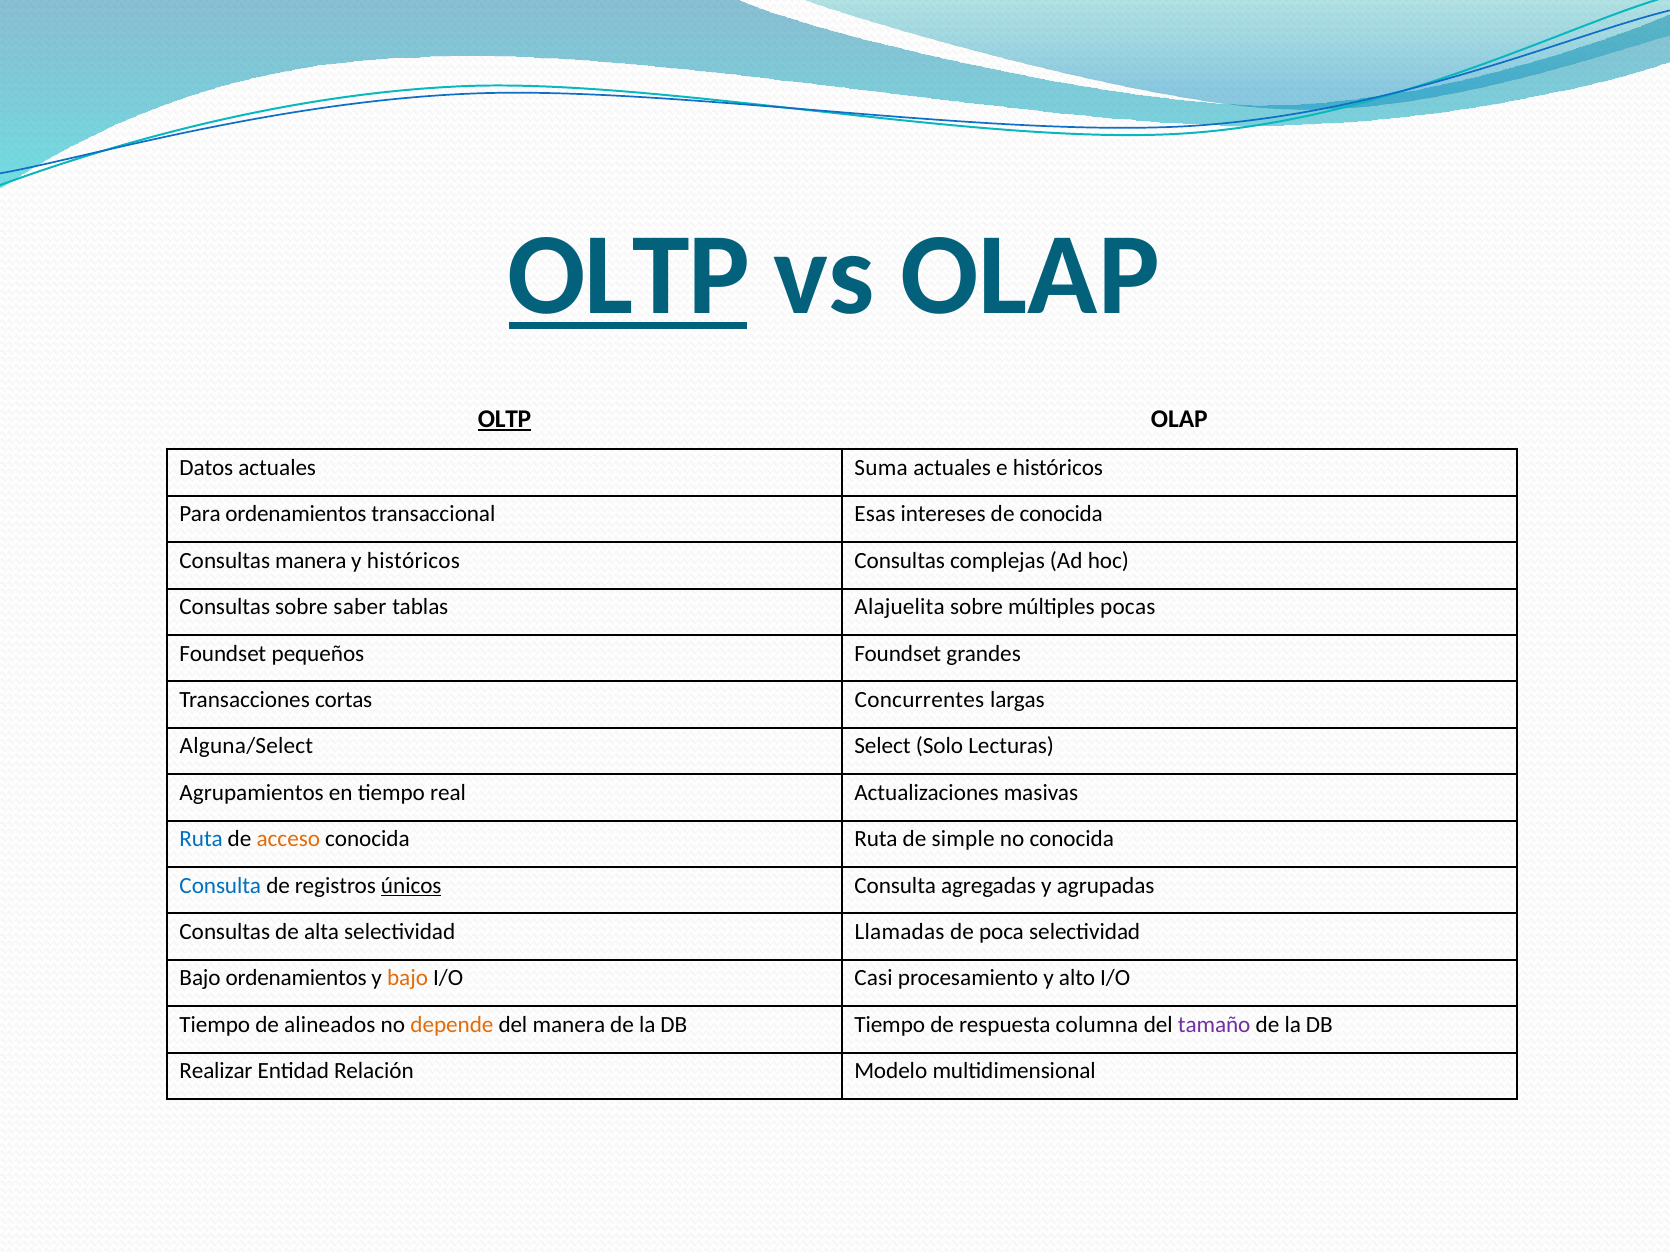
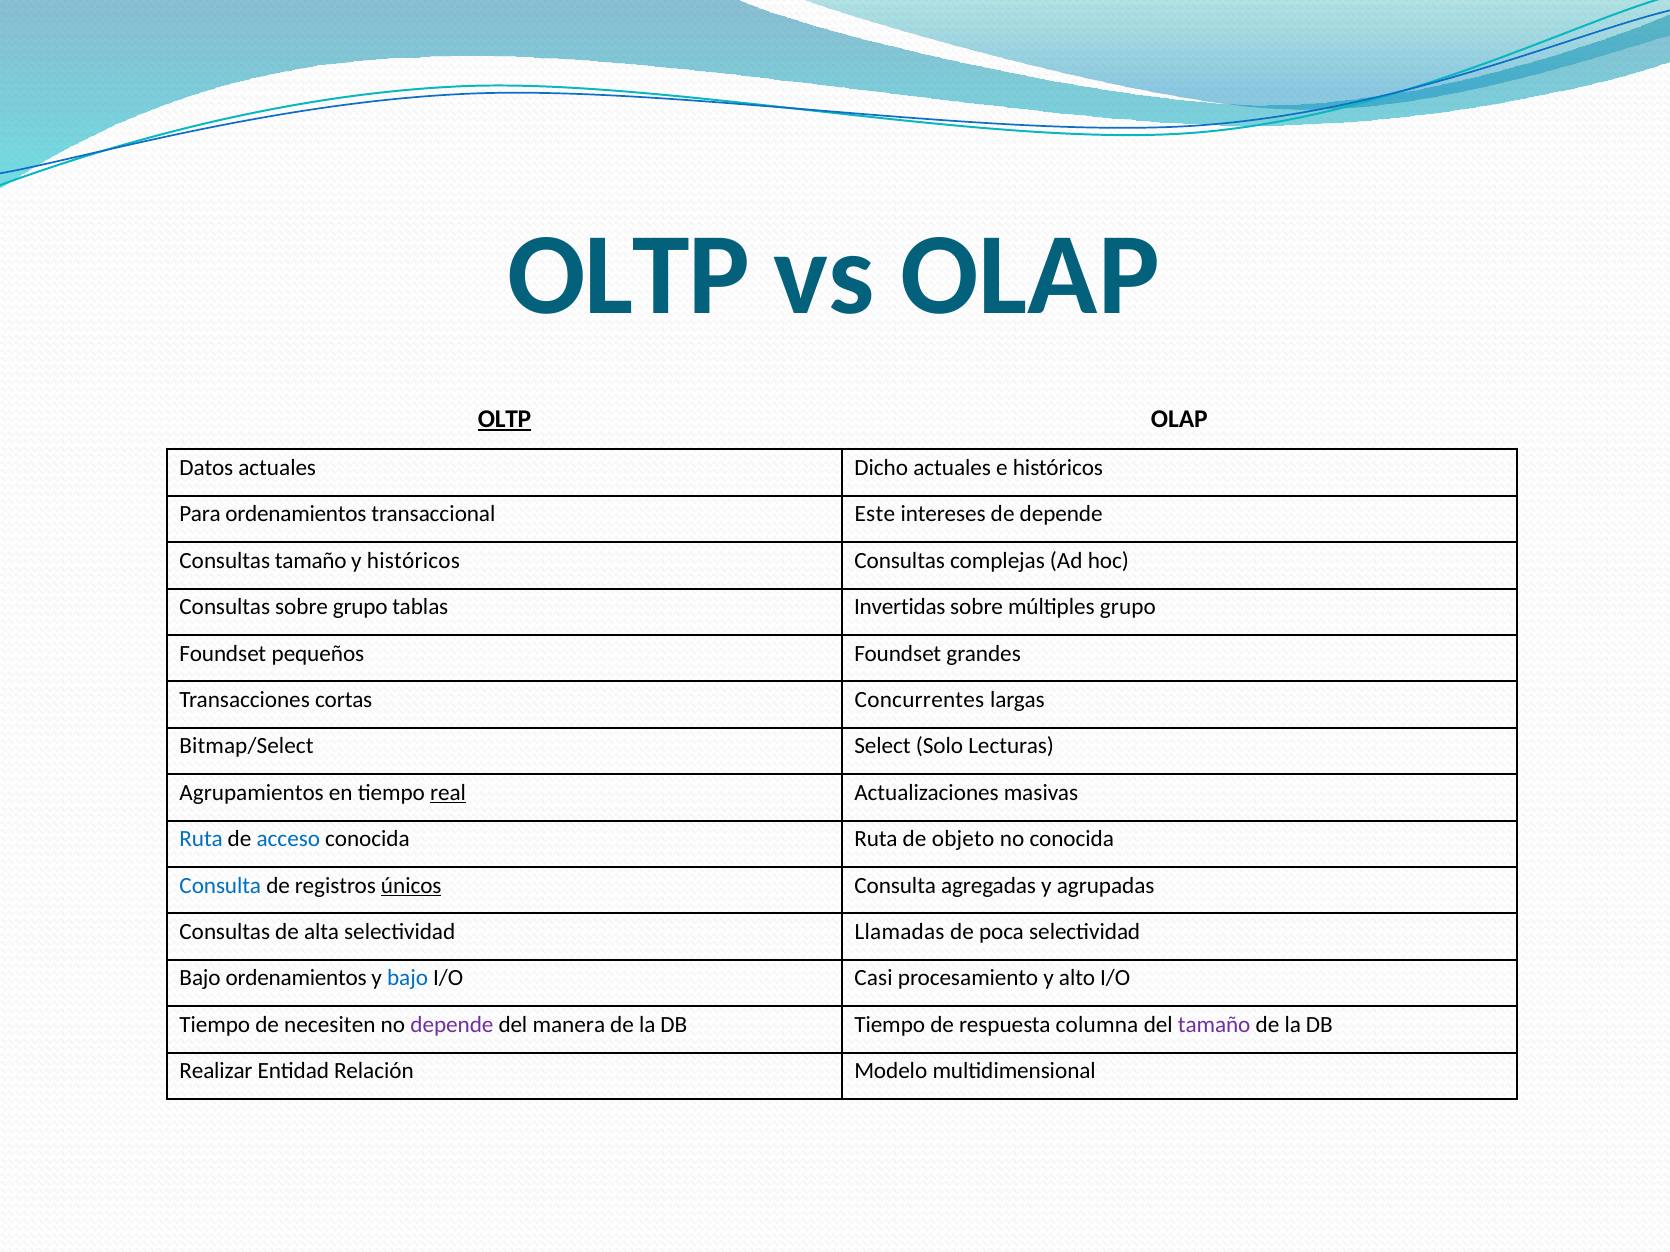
OLTP at (629, 276) underline: present -> none
Suma: Suma -> Dicho
Esas: Esas -> Este
de conocida: conocida -> depende
Consultas manera: manera -> tamaño
sobre saber: saber -> grupo
Alajuelita: Alajuelita -> Invertidas
múltiples pocas: pocas -> grupo
Alguna/Select: Alguna/Select -> Bitmap/Select
real underline: none -> present
acceso colour: orange -> blue
simple: simple -> objeto
bajo at (408, 979) colour: orange -> blue
alineados: alineados -> necesiten
depende at (452, 1025) colour: orange -> purple
